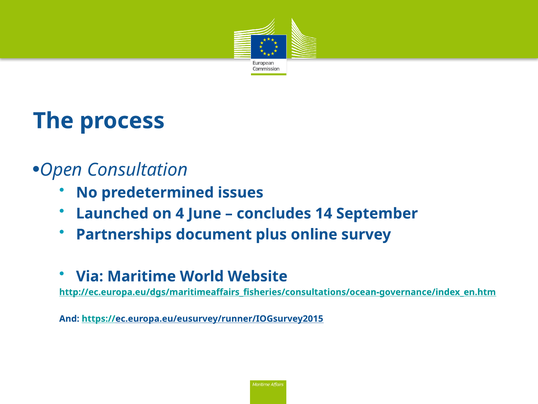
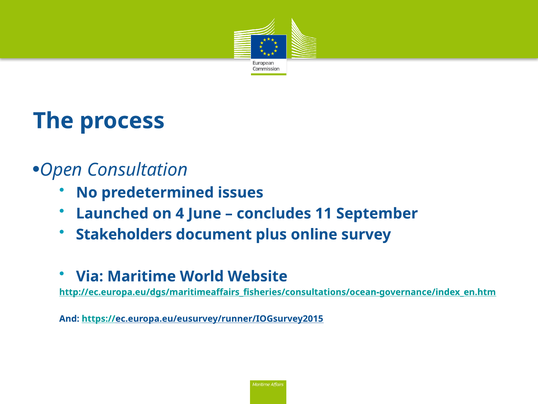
14: 14 -> 11
Partnerships: Partnerships -> Stakeholders
